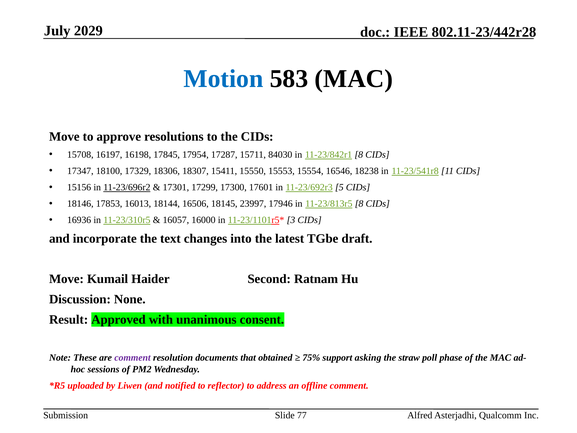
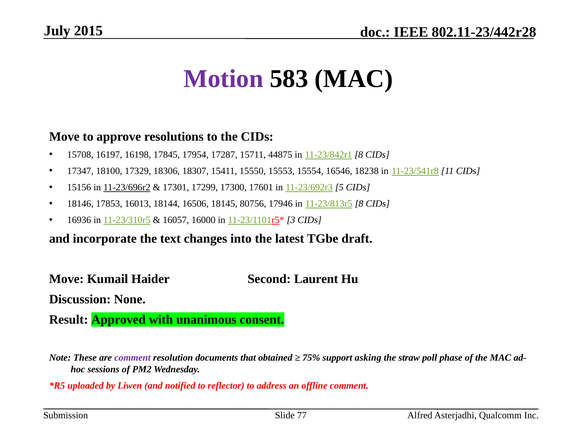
2029: 2029 -> 2015
Motion colour: blue -> purple
84030: 84030 -> 44875
23997: 23997 -> 80756
Ratnam: Ratnam -> Laurent
